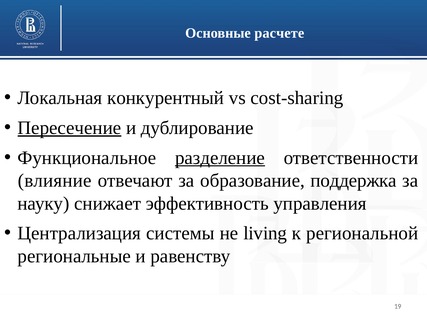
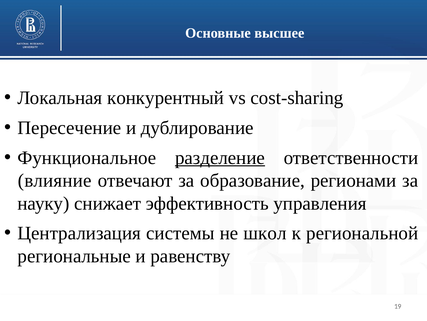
расчете: расчете -> высшее
Пересечение underline: present -> none
поддержка: поддержка -> регионами
living: living -> школ
